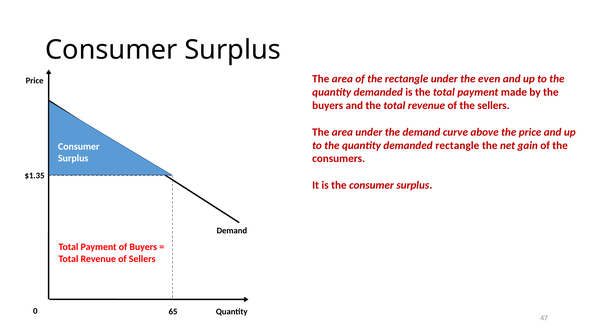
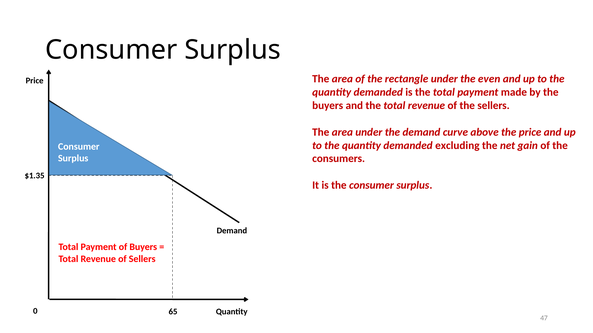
demanded rectangle: rectangle -> excluding
